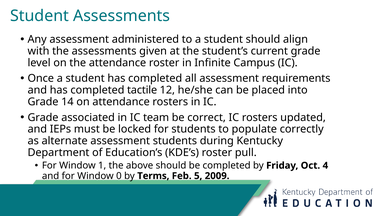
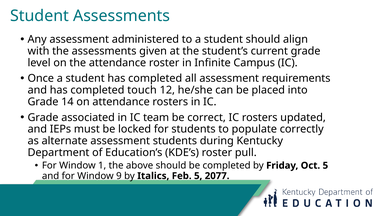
tactile: tactile -> touch
Oct 4: 4 -> 5
0: 0 -> 9
Terms: Terms -> Italics
2009: 2009 -> 2077
